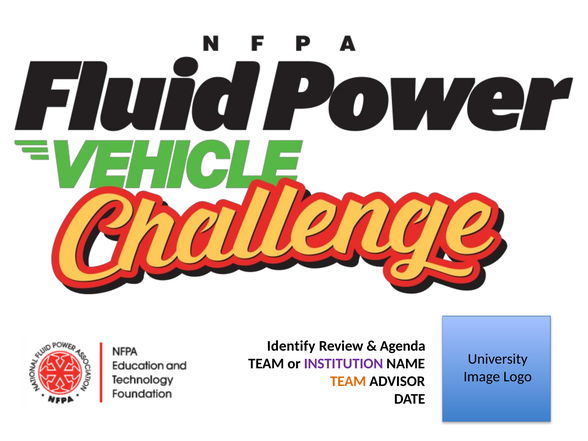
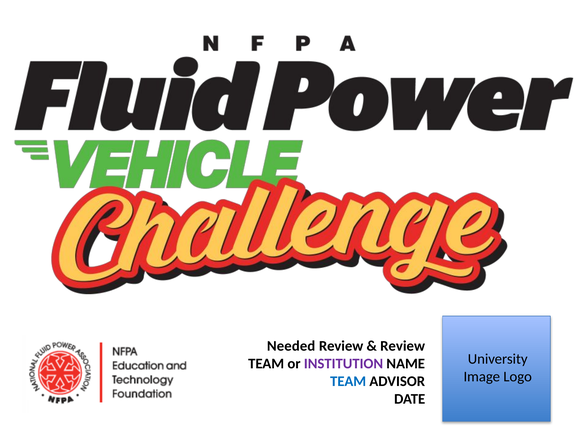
Identify: Identify -> Needed
Agenda at (403, 346): Agenda -> Review
TEAM at (348, 381) colour: orange -> blue
